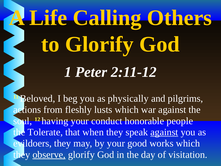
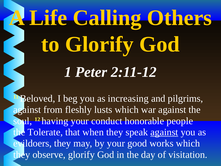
physically: physically -> increasing
actions at (27, 110): actions -> against
observe underline: present -> none
